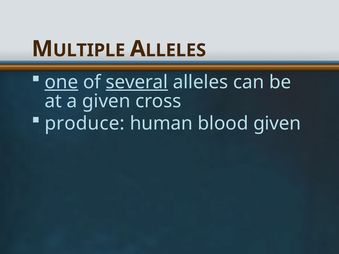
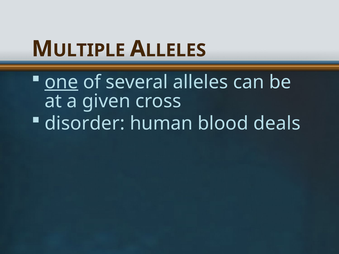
several underline: present -> none
produce: produce -> disorder
blood given: given -> deals
